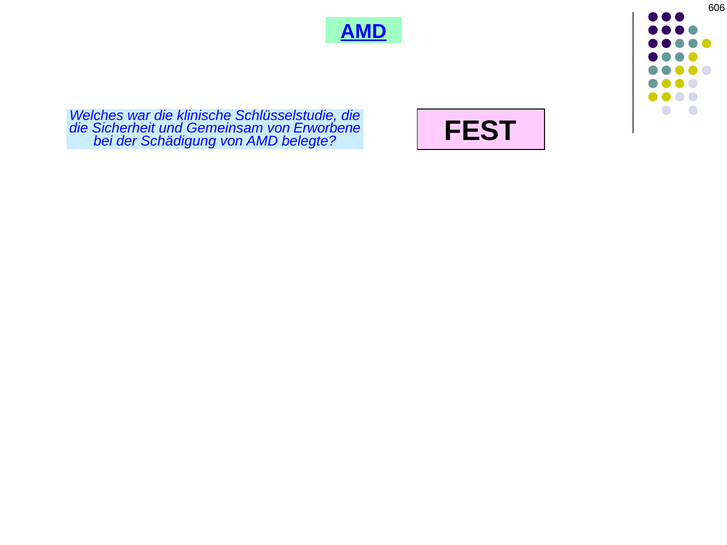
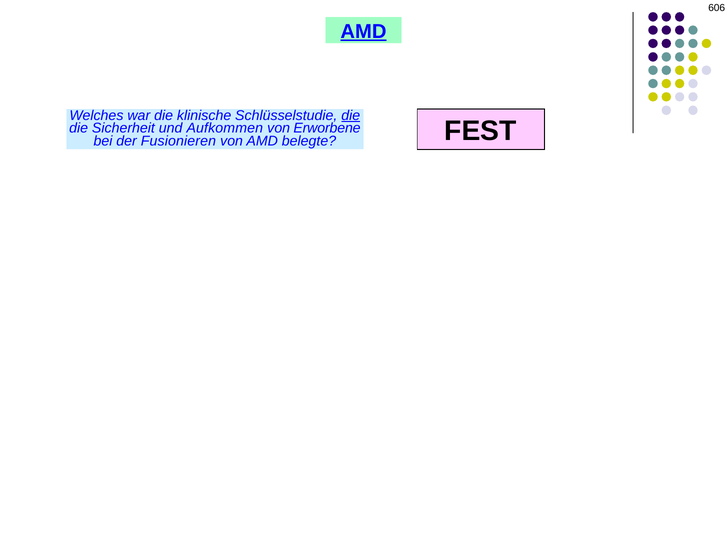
die at (351, 116) underline: none -> present
Gemeinsam: Gemeinsam -> Aufkommen
Schädigung: Schädigung -> Fusionieren
